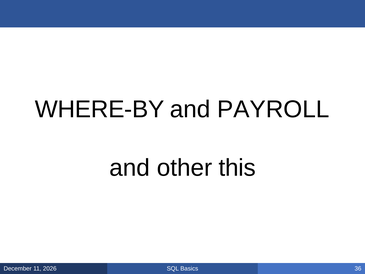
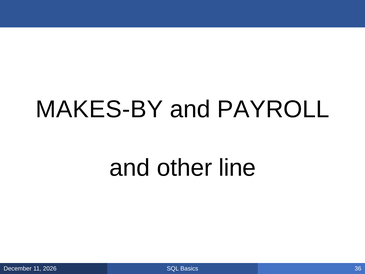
WHERE-BY: WHERE-BY -> MAKES-BY
this: this -> line
